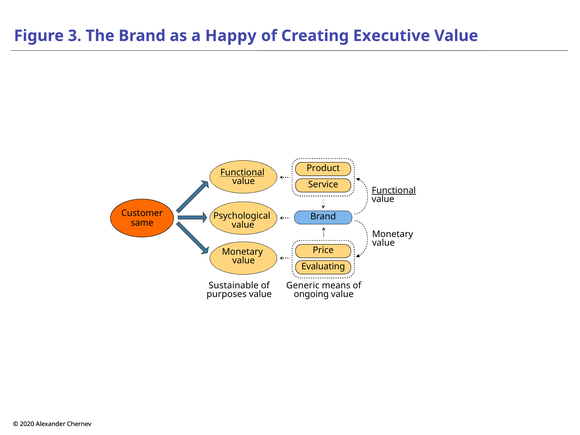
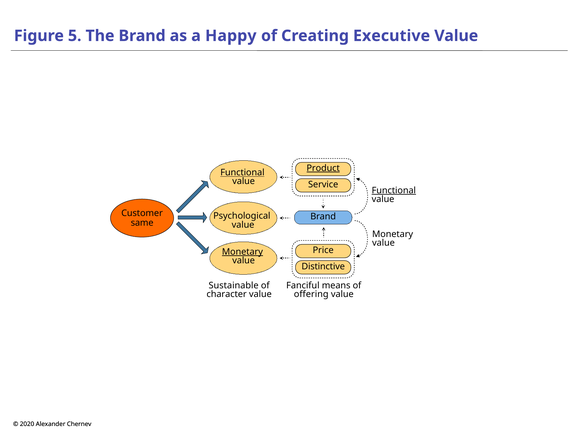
3: 3 -> 5
Product underline: none -> present
Monetary at (242, 252) underline: none -> present
Evaluating: Evaluating -> Distinctive
Generic: Generic -> Fanciful
purposes: purposes -> character
ongoing: ongoing -> offering
